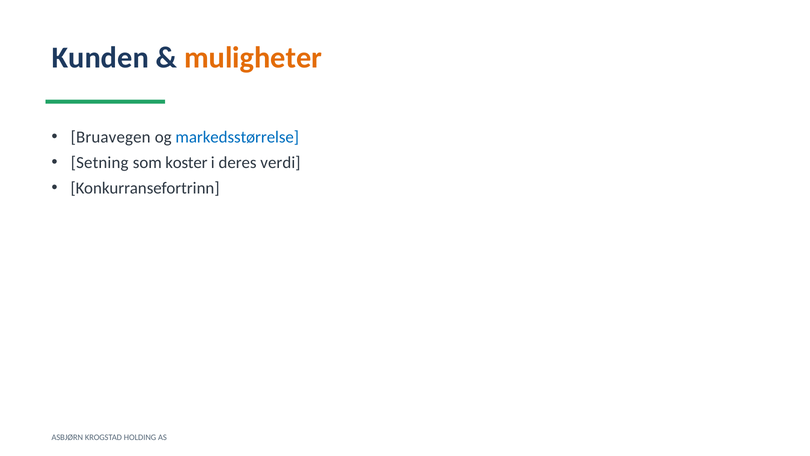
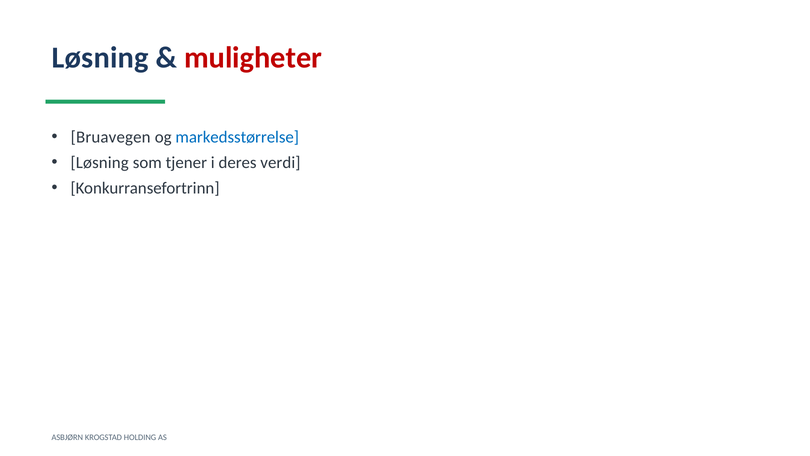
Kunden at (100, 58): Kunden -> Løsning
muligheter colour: orange -> red
Setning at (100, 163): Setning -> Løsning
koster: koster -> tjener
